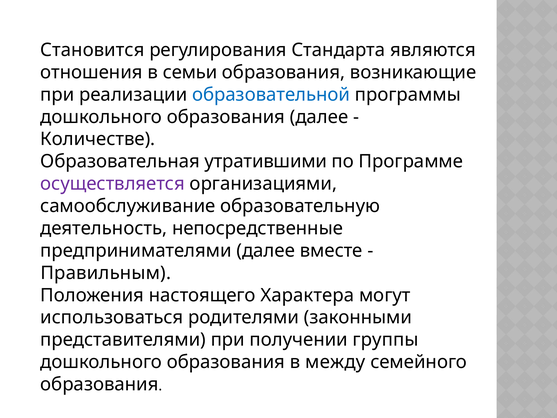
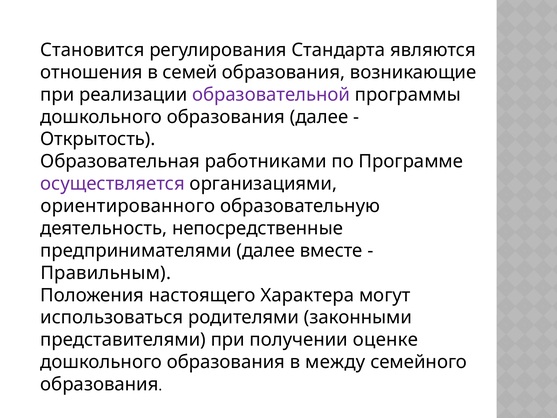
семьи: семьи -> семей
образовательной colour: blue -> purple
Количестве: Количестве -> Открытость
утратившими: утратившими -> работниками
самообслуживание: самообслуживание -> ориентированного
группы: группы -> оценке
